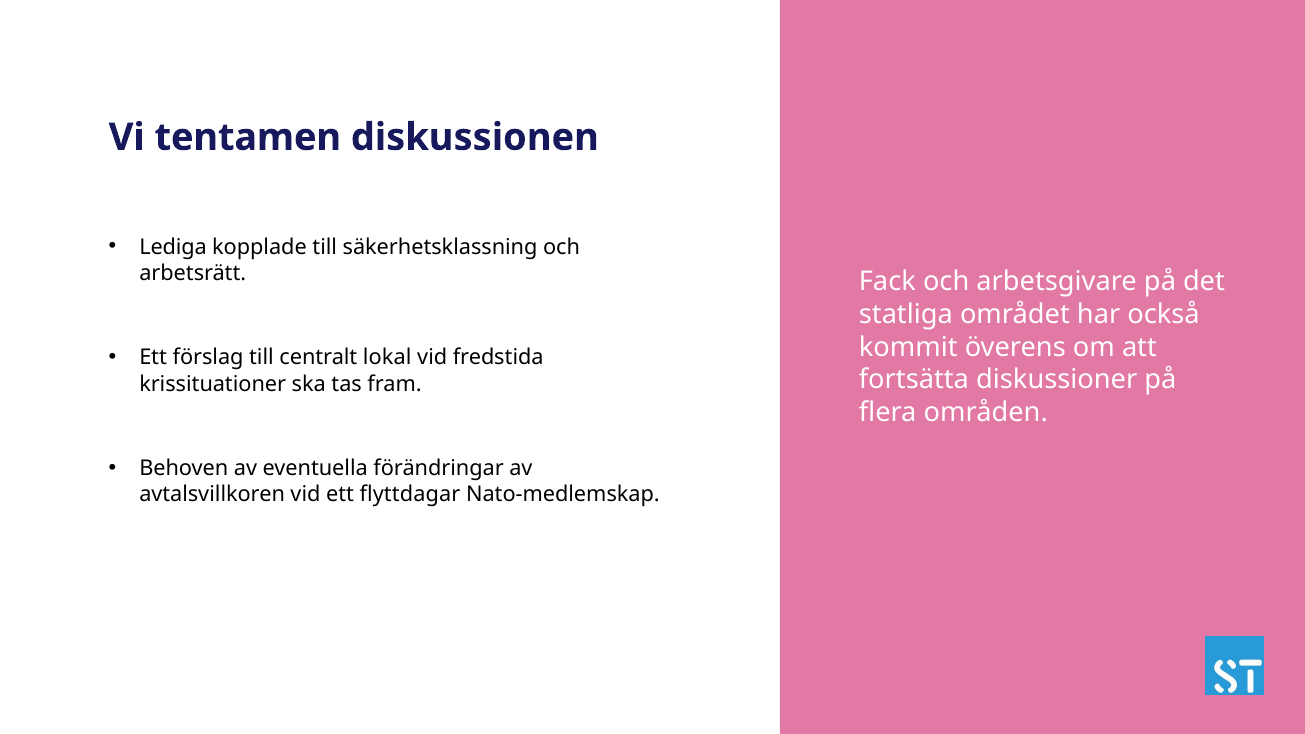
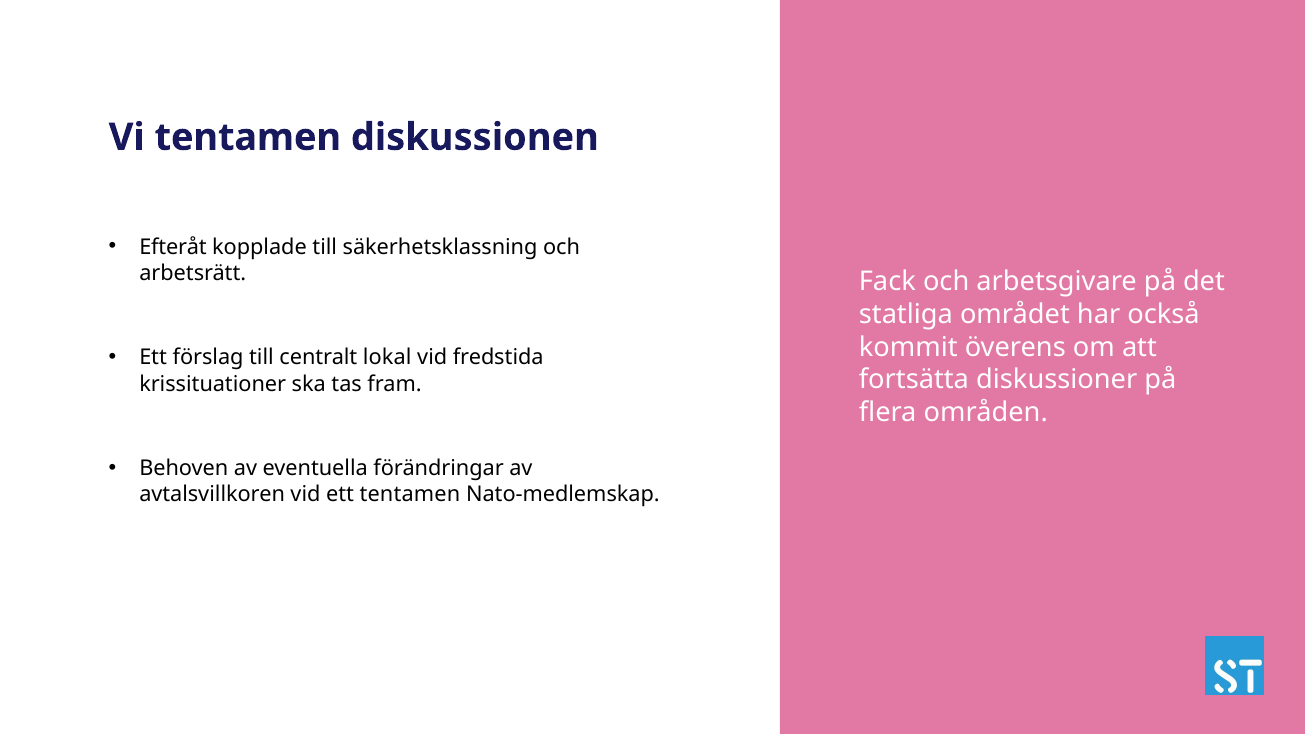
Lediga: Lediga -> Efteråt
ett flyttdagar: flyttdagar -> tentamen
